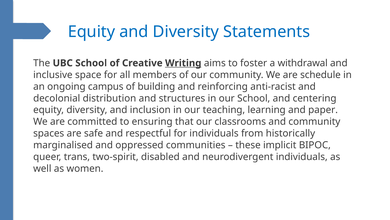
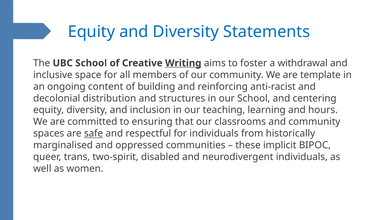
schedule: schedule -> template
campus: campus -> content
paper: paper -> hours
safe underline: none -> present
